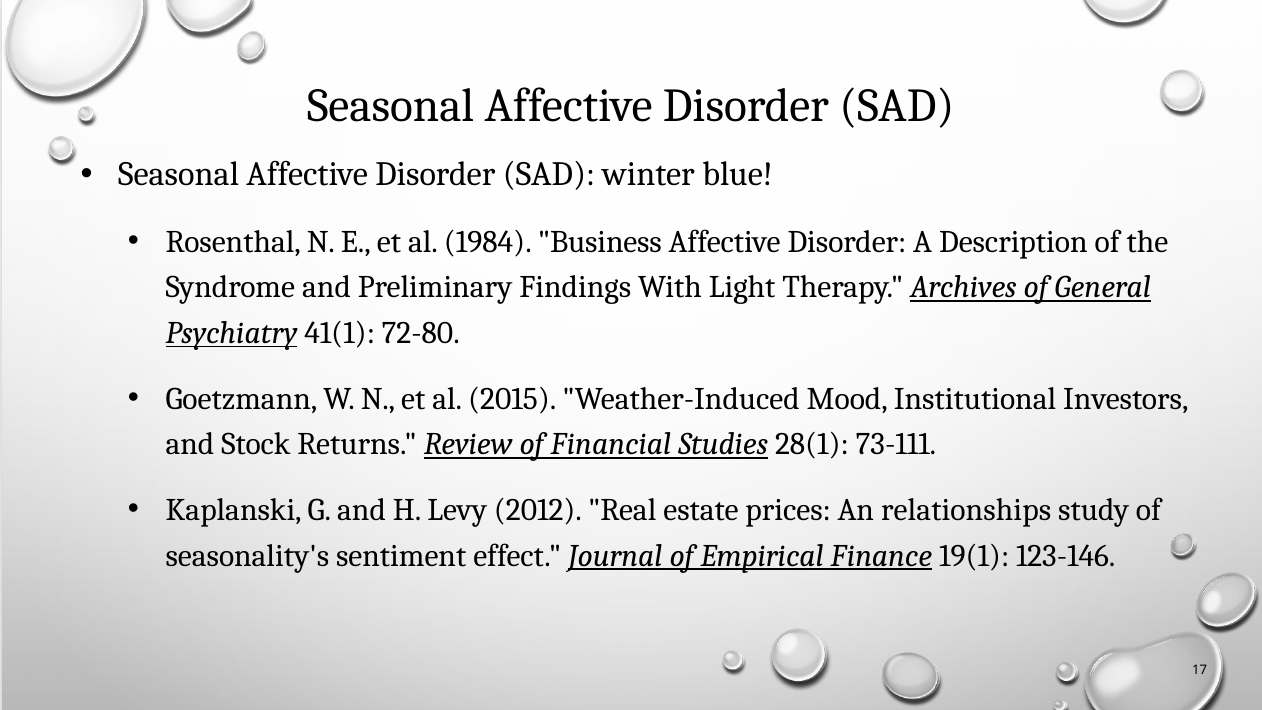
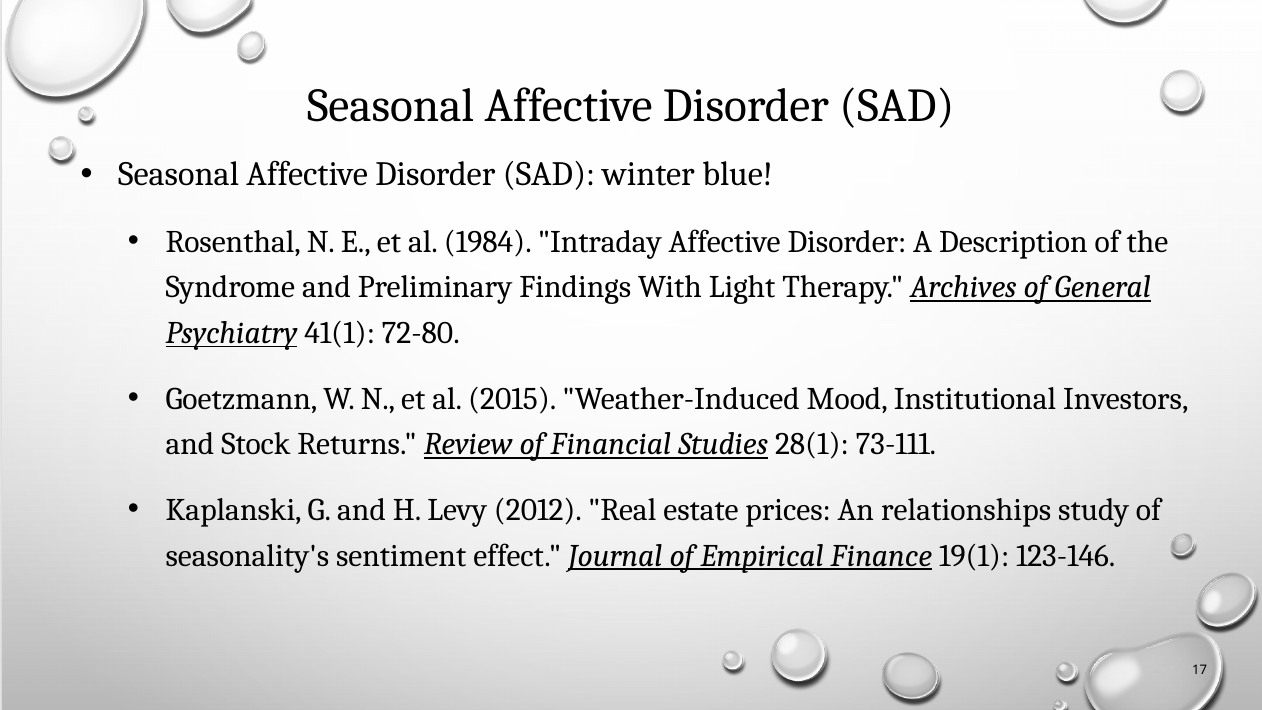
Business: Business -> Intraday
